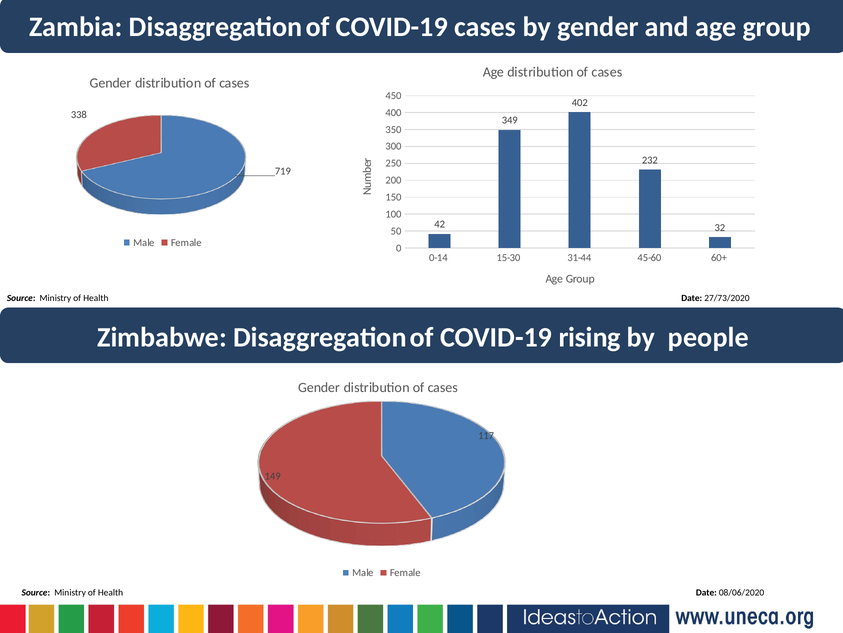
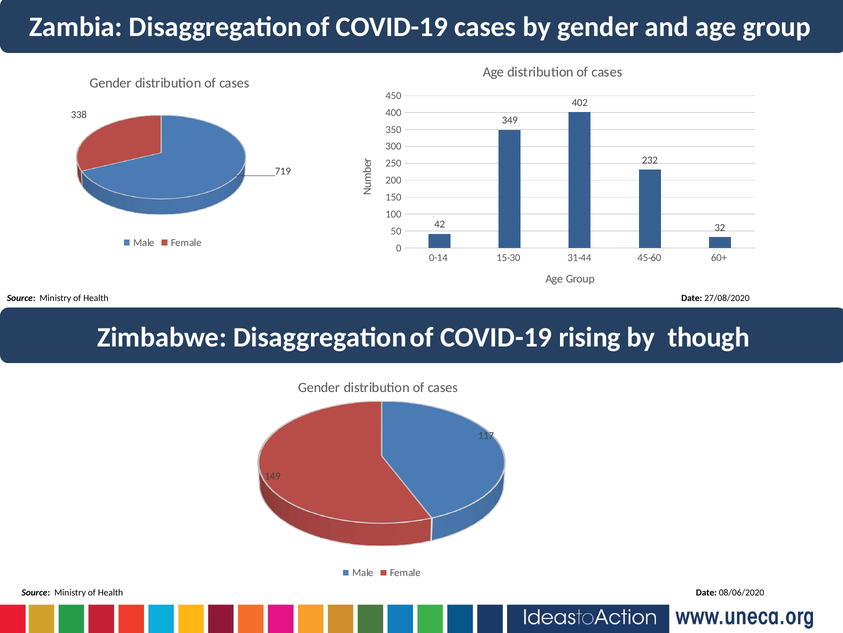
27/73/2020: 27/73/2020 -> 27/08/2020
people: people -> though
